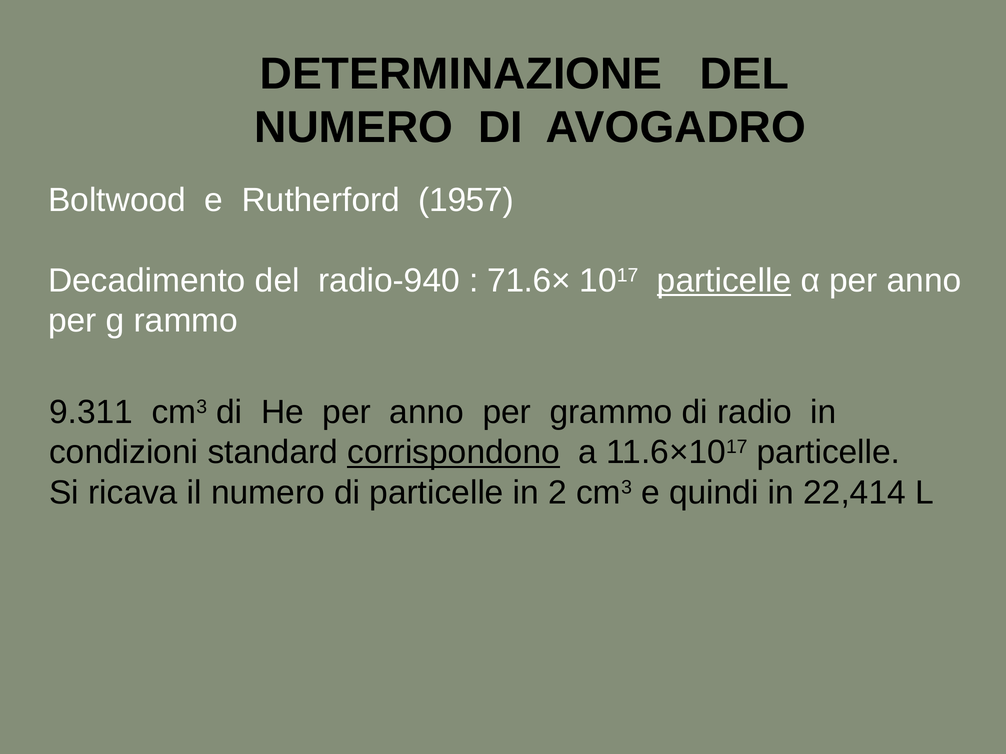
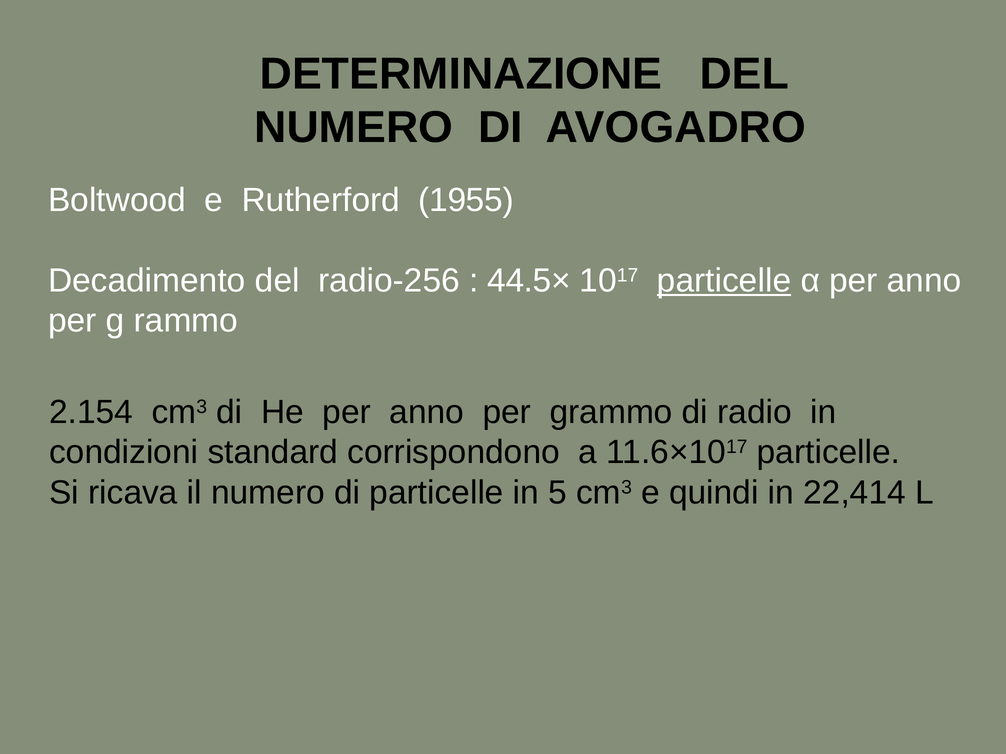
1957: 1957 -> 1955
radio-940: radio-940 -> radio-256
71.6×: 71.6× -> 44.5×
9.311: 9.311 -> 2.154
corrispondono underline: present -> none
2: 2 -> 5
